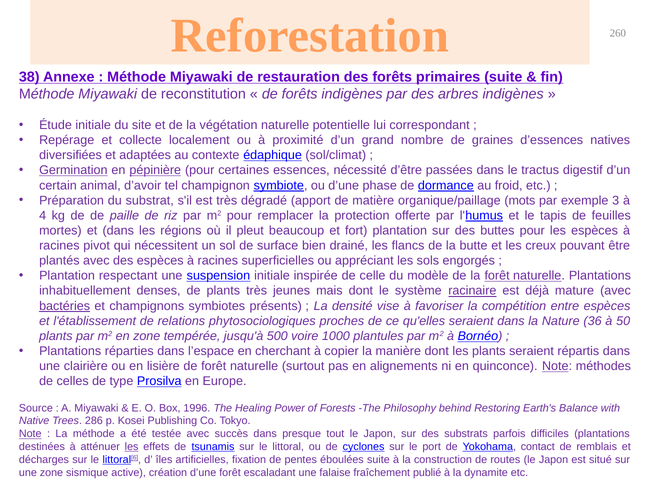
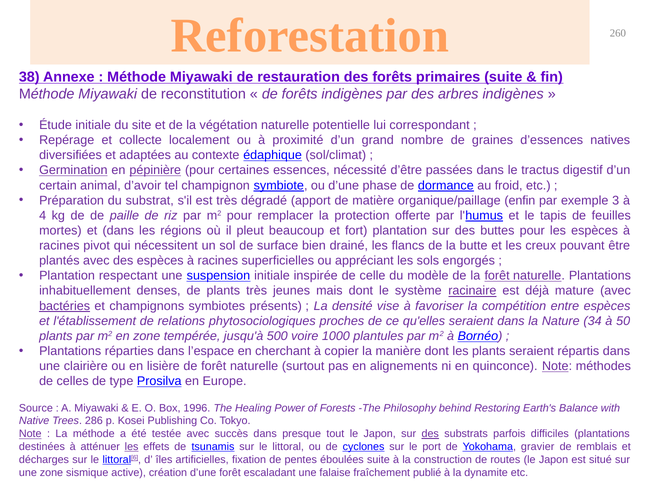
mots: mots -> enfin
36: 36 -> 34
des at (430, 434) underline: none -> present
contact: contact -> gravier
